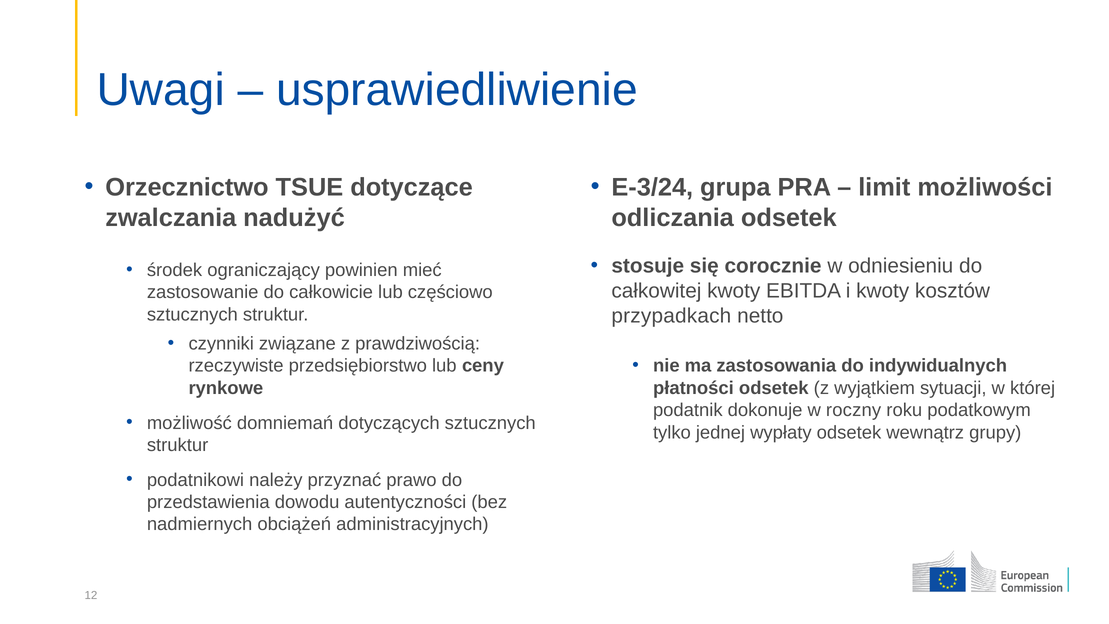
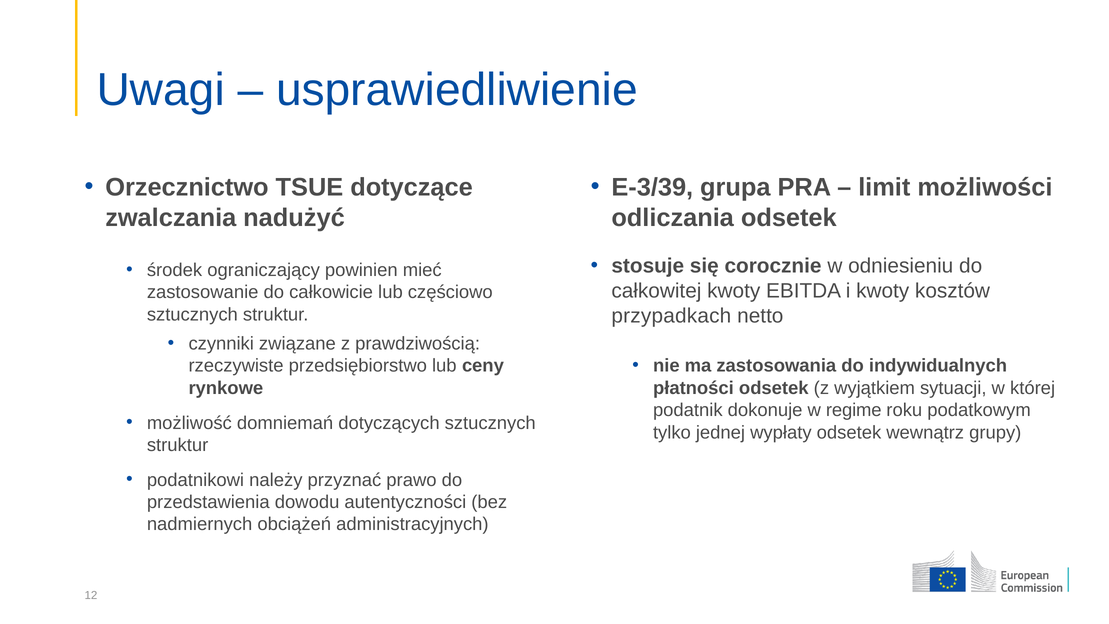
E-3/24: E-3/24 -> E-3/39
roczny: roczny -> regime
